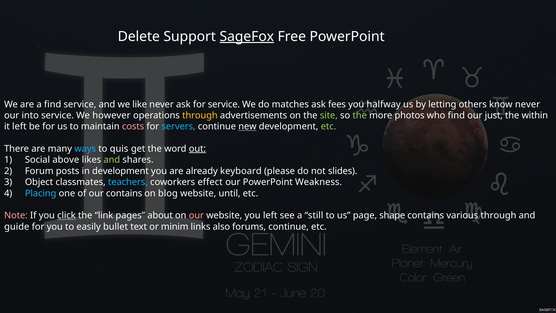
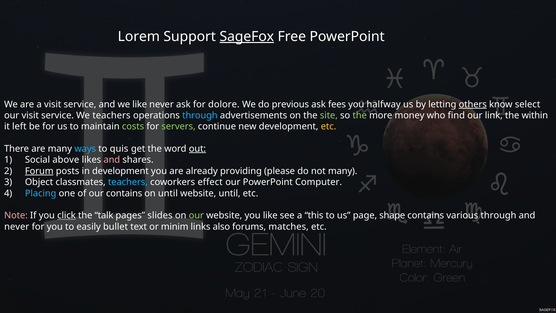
Delete: Delete -> Lorem
a find: find -> visit
for service: service -> dolore
matches: matches -> previous
others underline: none -> present
know never: never -> select
our into: into -> visit
We however: however -> teachers
through at (200, 115) colour: yellow -> light blue
photos: photos -> money
just: just -> link
costs colour: pink -> light green
servers colour: light blue -> light green
new underline: present -> none
etc at (329, 126) colour: light green -> yellow
and at (112, 160) colour: light green -> pink
Forum underline: none -> present
keyboard: keyboard -> providing
not slides: slides -> many
Weakness: Weakness -> Computer
on blog: blog -> until
link: link -> talk
about: about -> slides
our at (196, 215) colour: pink -> light green
you left: left -> like
still: still -> this
guide at (17, 226): guide -> never
forums continue: continue -> matches
